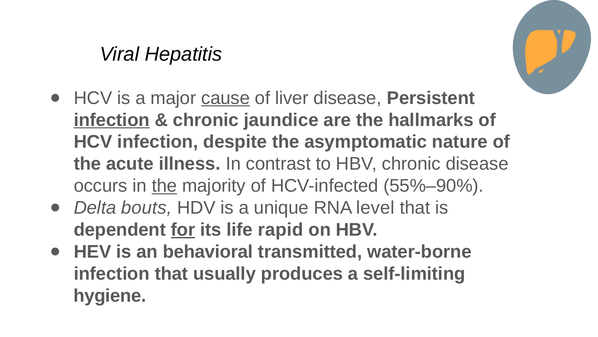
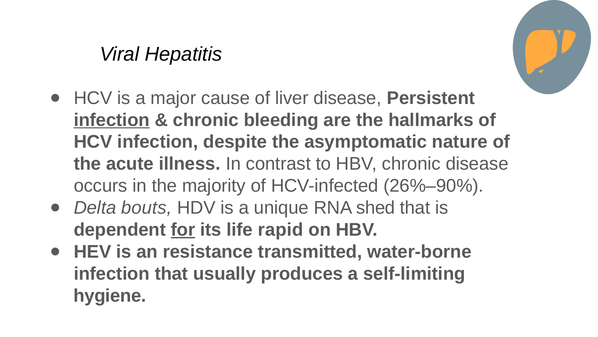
cause underline: present -> none
jaundice: jaundice -> bleeding
the at (164, 186) underline: present -> none
55%–90%: 55%–90% -> 26%–90%
level: level -> shed
behavioral: behavioral -> resistance
